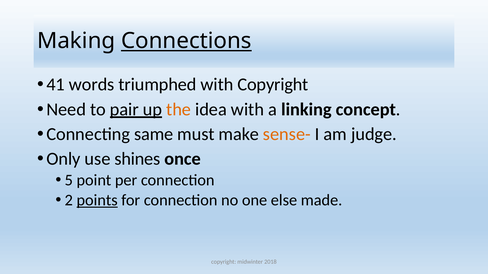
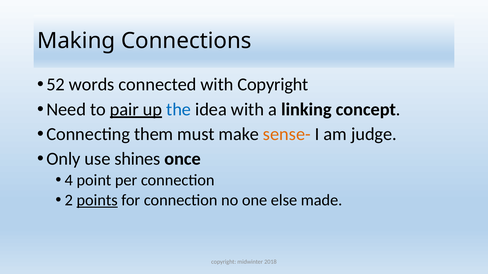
Connections underline: present -> none
41: 41 -> 52
triumphed: triumphed -> connected
the colour: orange -> blue
same: same -> them
5: 5 -> 4
